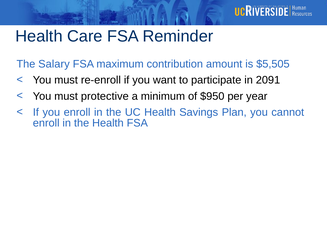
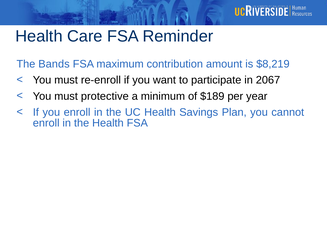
Salary: Salary -> Bands
$5,505: $5,505 -> $8,219
2091: 2091 -> 2067
$950: $950 -> $189
